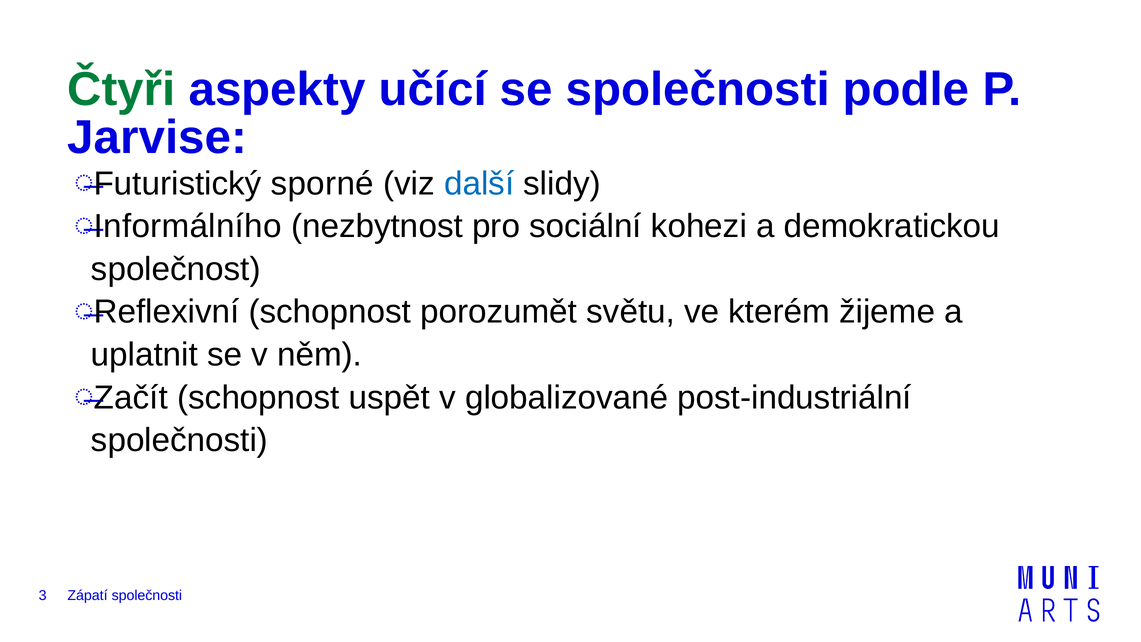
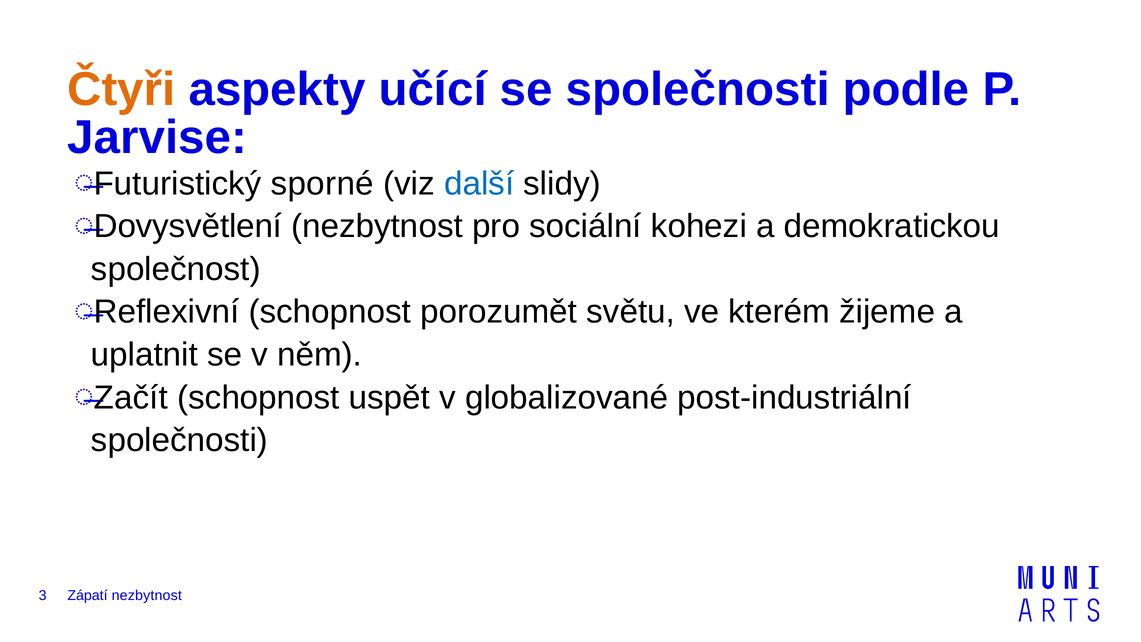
Čtyři colour: green -> orange
Informálního: Informálního -> Dovysvětlení
Zápatí společnosti: společnosti -> nezbytnost
